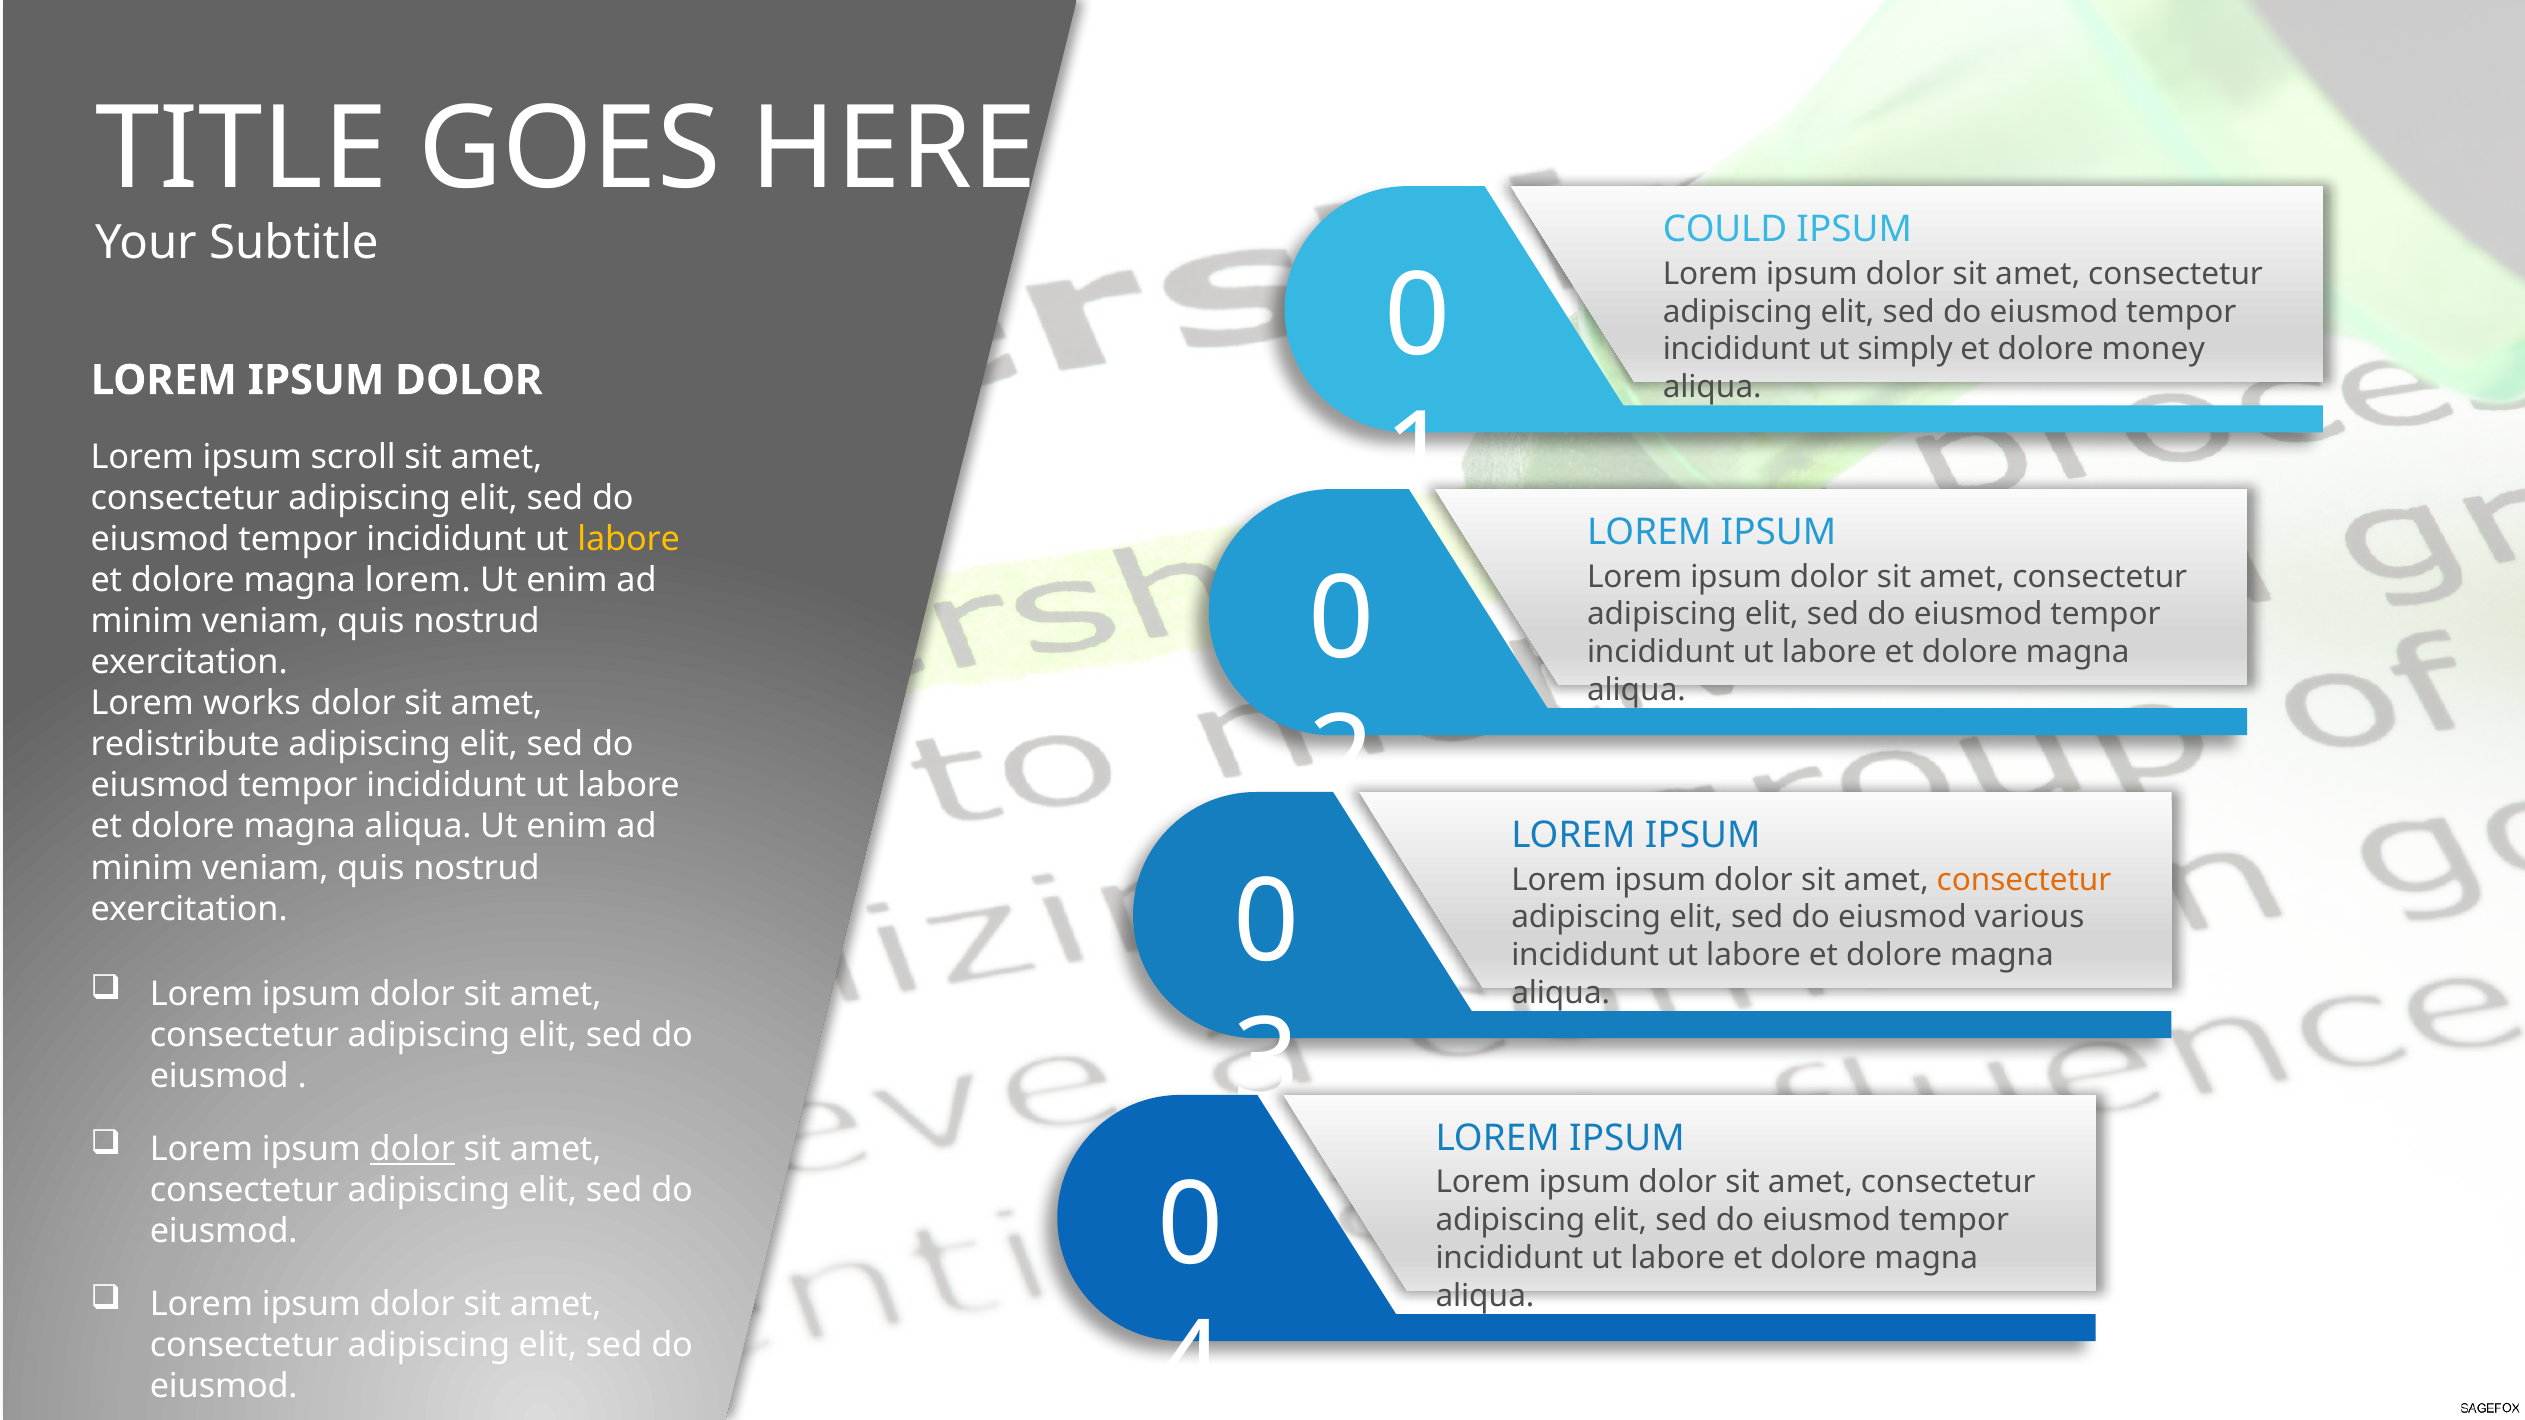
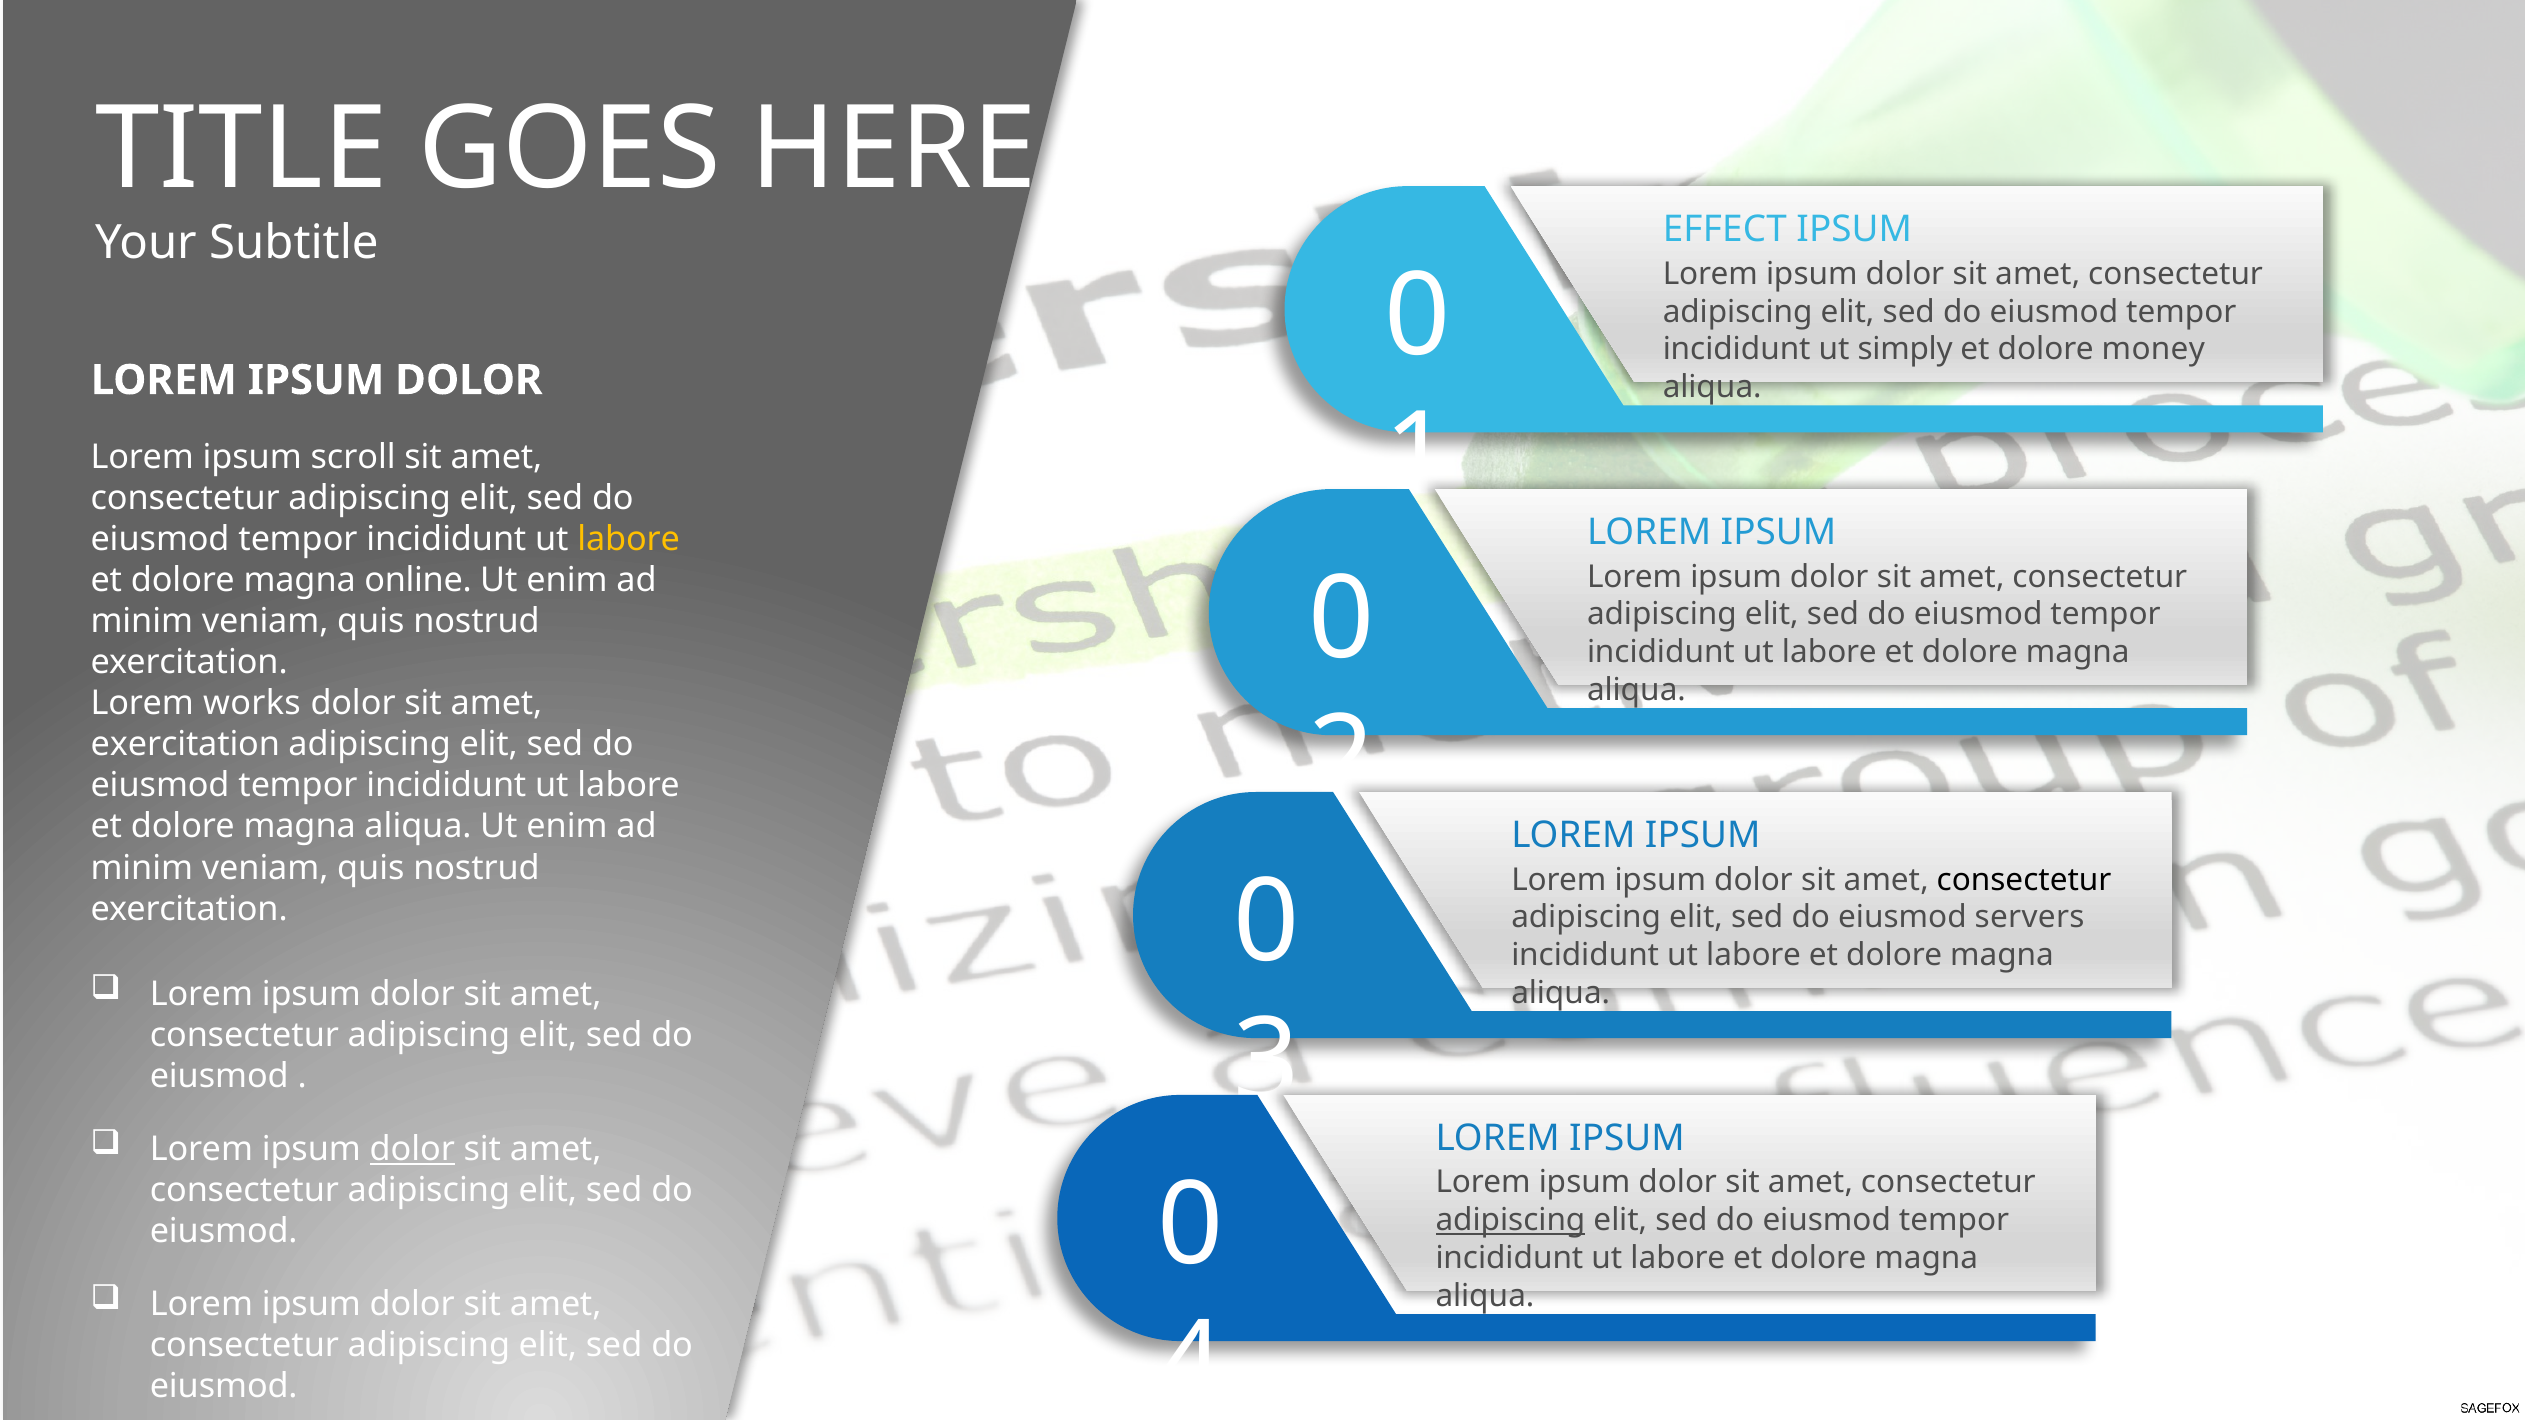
COULD: COULD -> EFFECT
magna lorem: lorem -> online
redistribute at (185, 745): redistribute -> exercitation
consectetur at (2024, 880) colour: orange -> black
various: various -> servers
adipiscing at (1510, 1221) underline: none -> present
